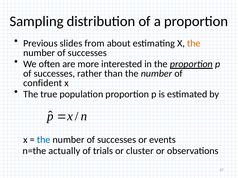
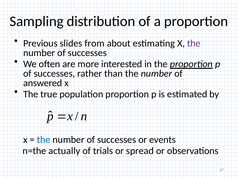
the at (194, 43) colour: orange -> purple
confident: confident -> answered
cluster: cluster -> spread
